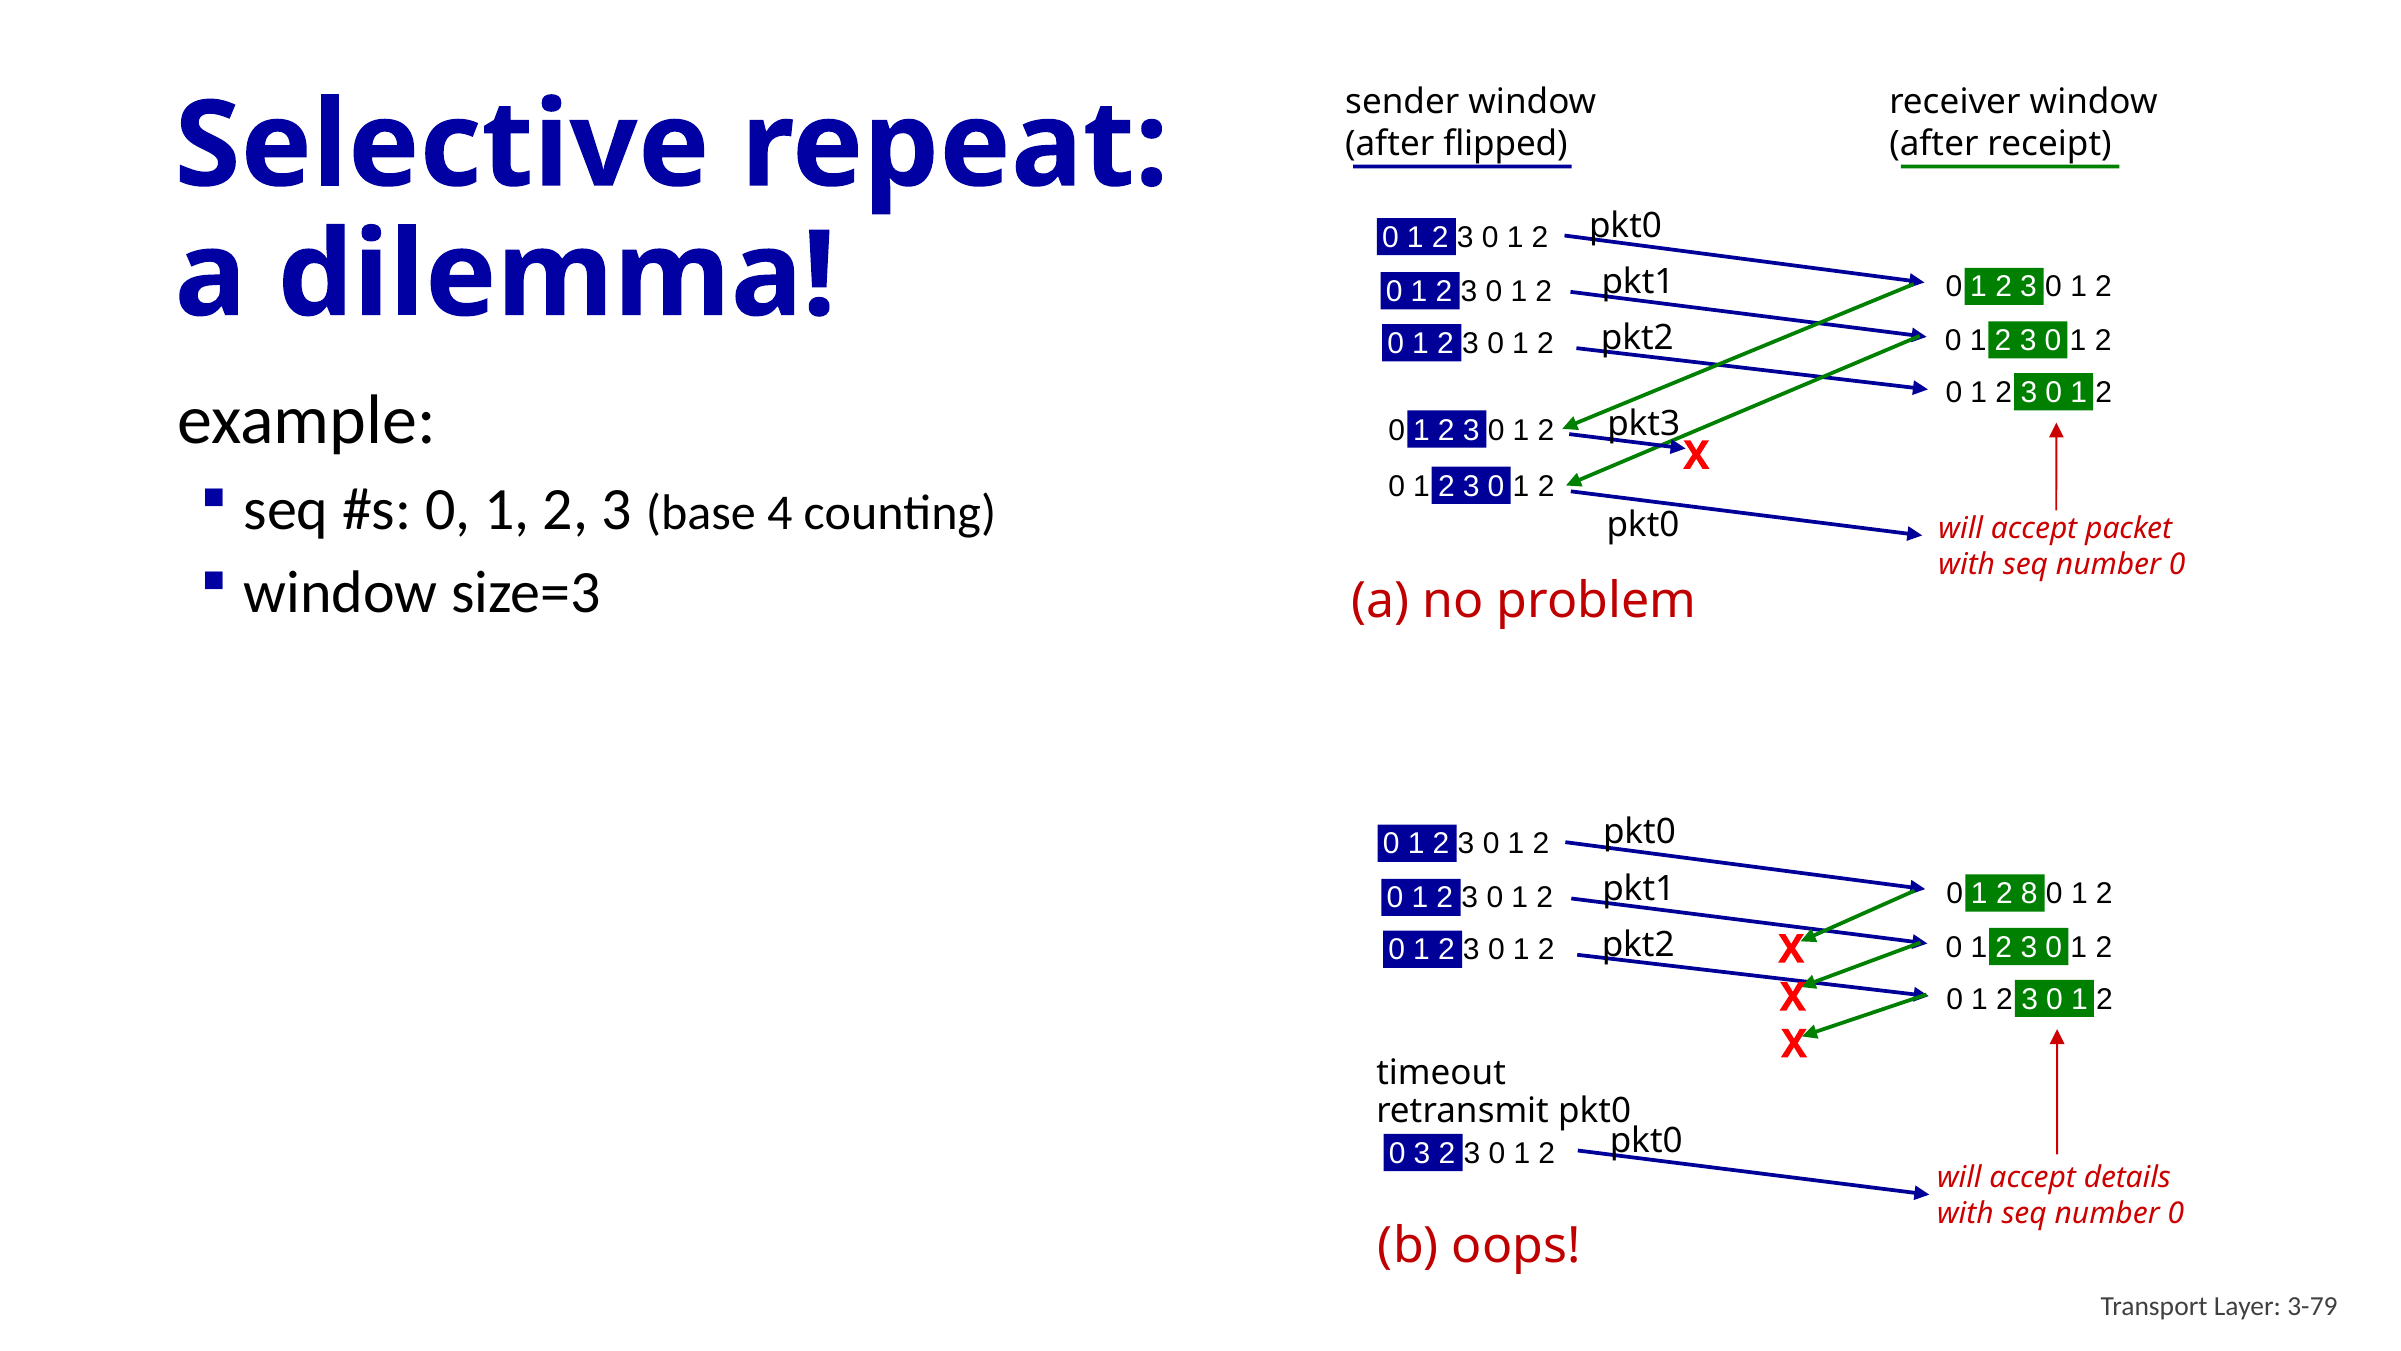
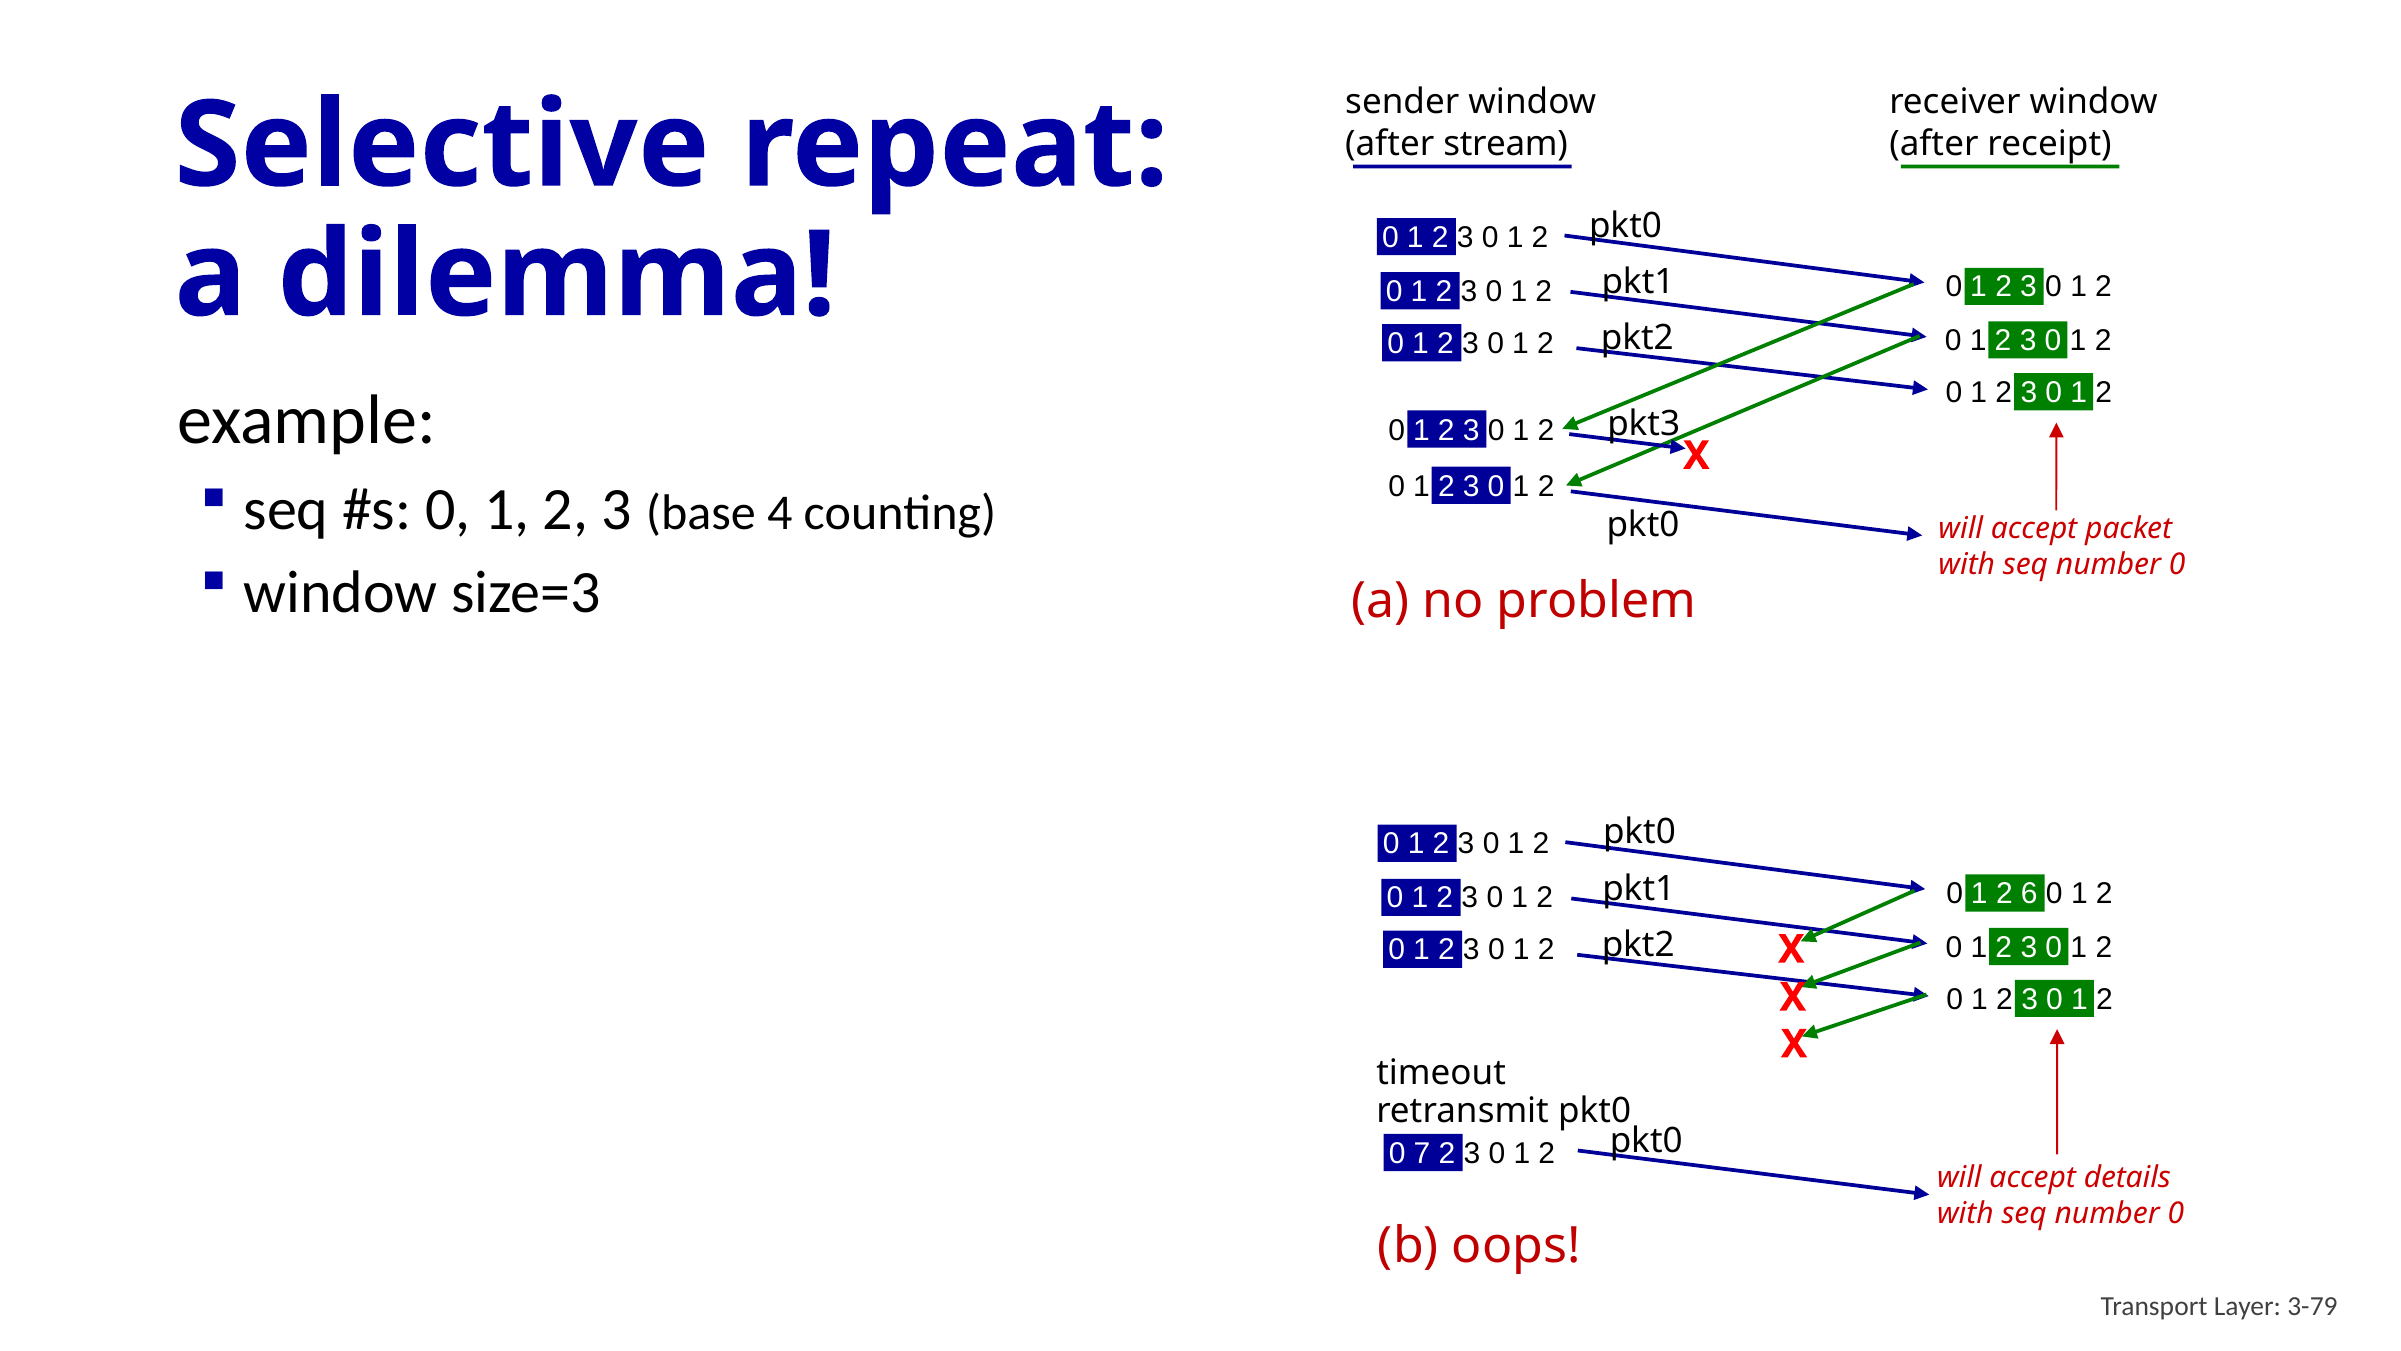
flipped: flipped -> stream
8: 8 -> 6
0 3: 3 -> 7
